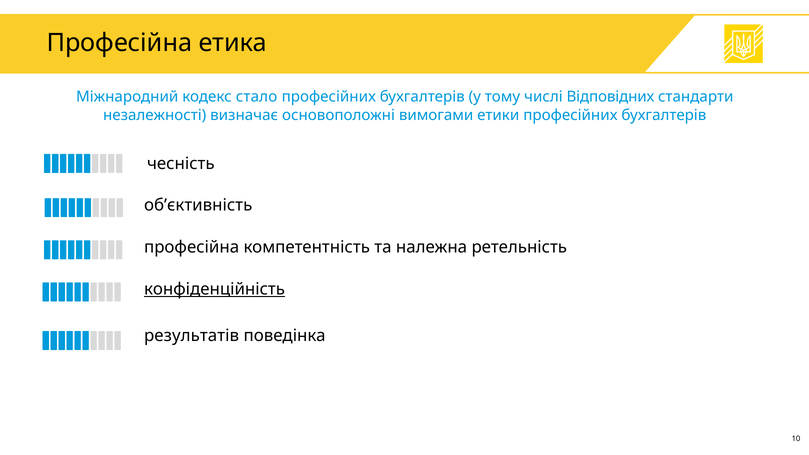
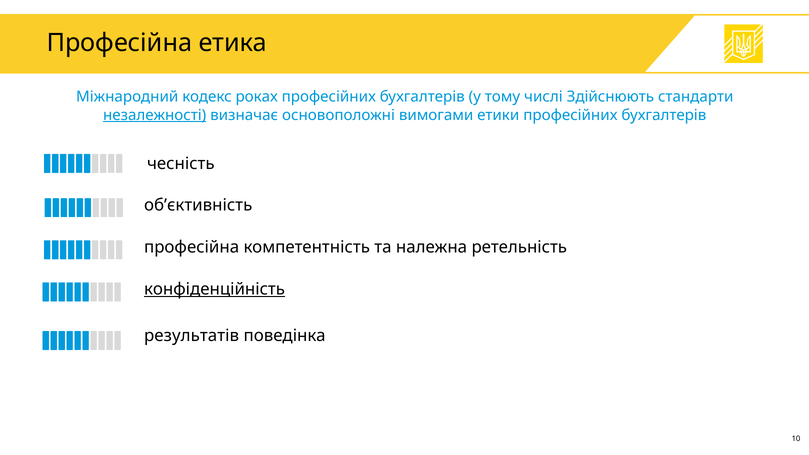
стало: стало -> роках
Відповідних: Відповідних -> Здійснюють
незалежності underline: none -> present
